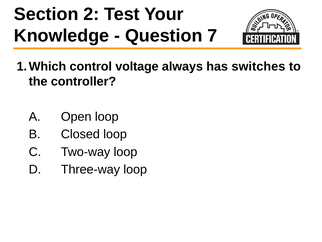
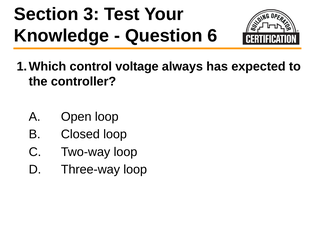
2: 2 -> 3
7: 7 -> 6
switches: switches -> expected
